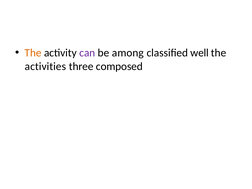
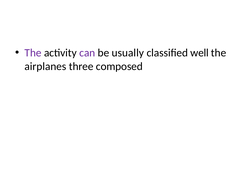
The at (33, 53) colour: orange -> purple
among: among -> usually
activities: activities -> airplanes
